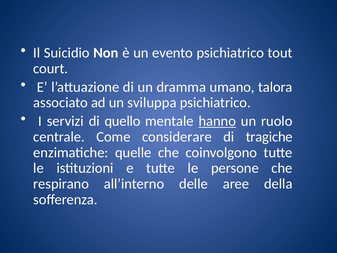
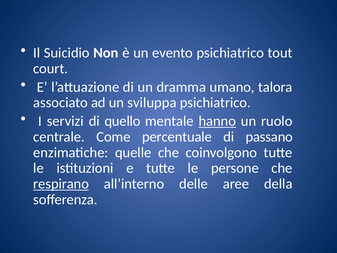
considerare: considerare -> percentuale
tragiche: tragiche -> passano
respirano underline: none -> present
